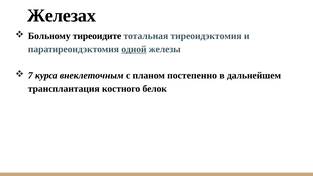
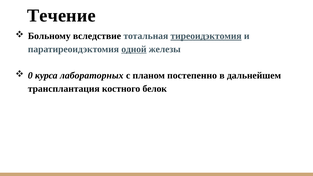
Железах: Железах -> Течение
тиреоидите: тиреоидите -> вследствие
тиреоидэктомия underline: none -> present
7: 7 -> 0
внеклеточным: внеклеточным -> лабораторных
